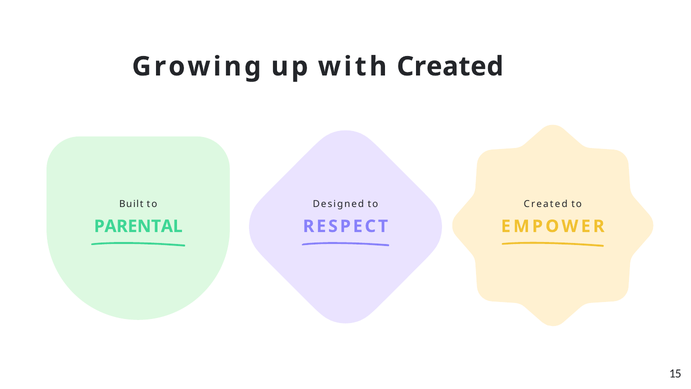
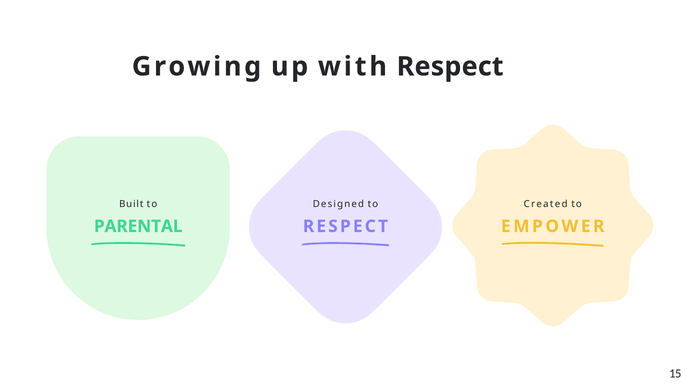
with Created: Created -> Respect
